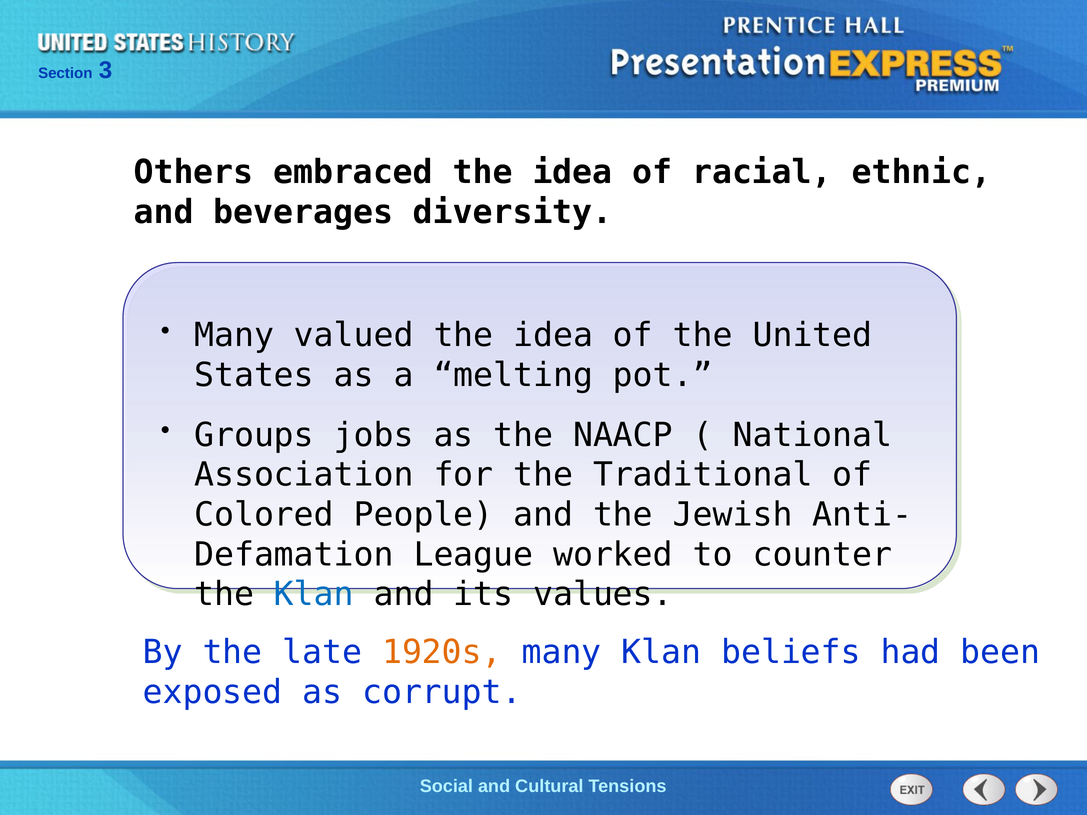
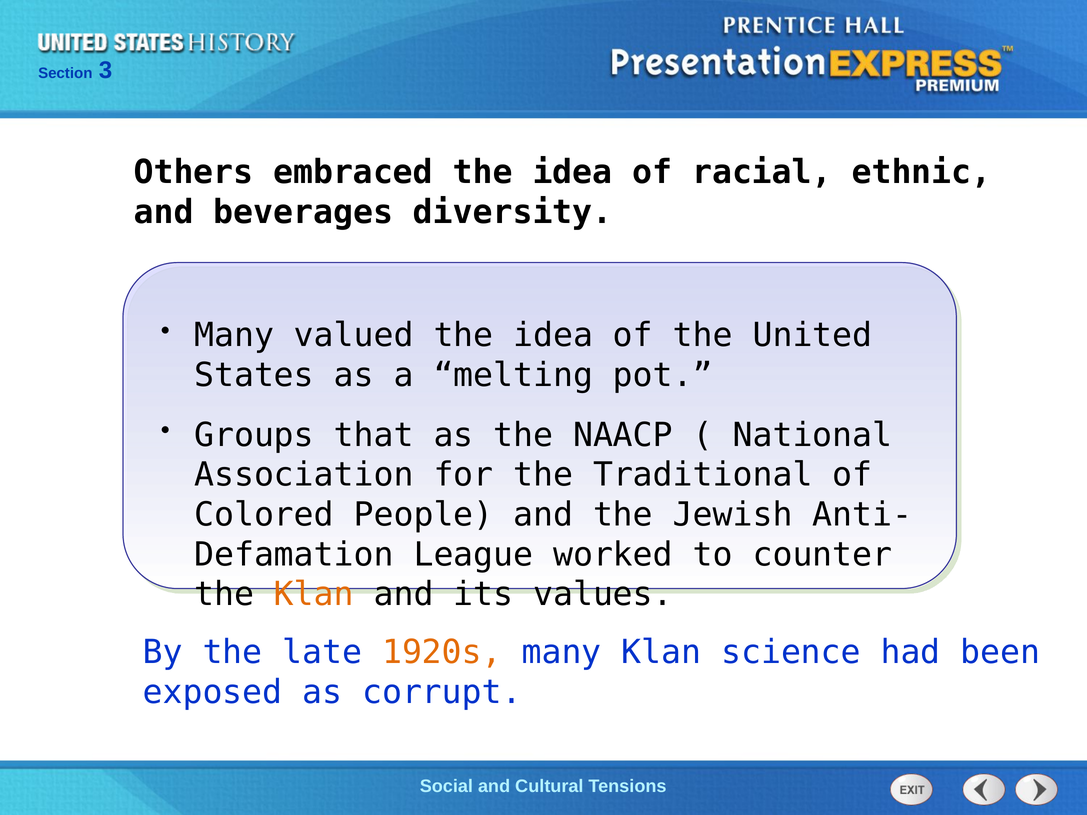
jobs: jobs -> that
Klan at (314, 595) colour: blue -> orange
beliefs: beliefs -> science
